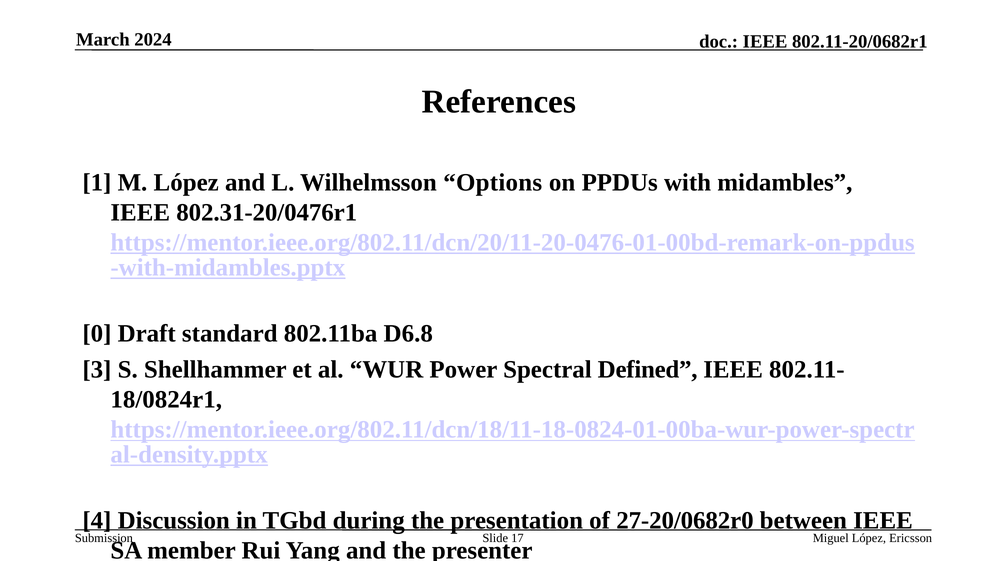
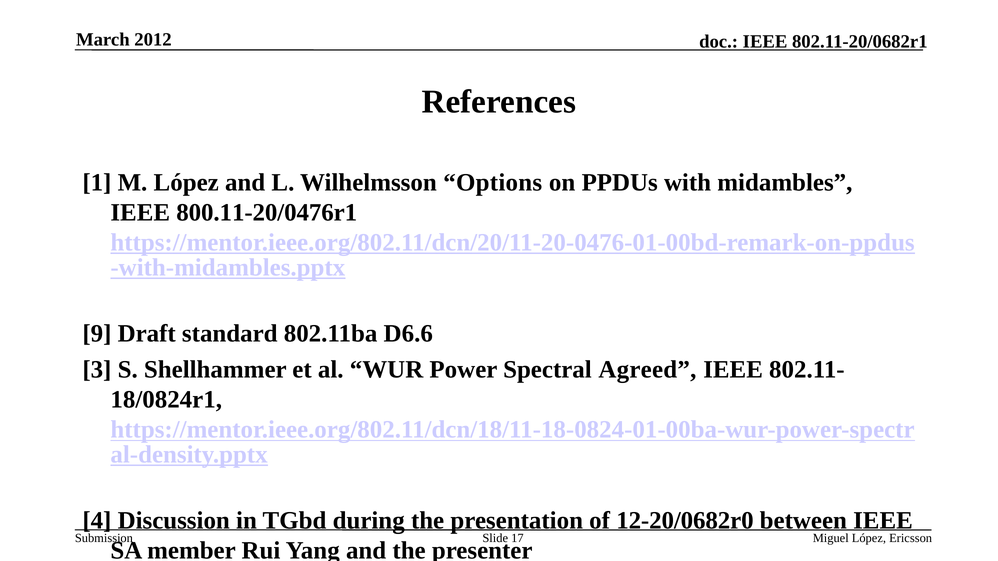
2024: 2024 -> 2012
802.31-20/0476r1: 802.31-20/0476r1 -> 800.11-20/0476r1
0: 0 -> 9
D6.8: D6.8 -> D6.6
Defined: Defined -> Agreed
27-20/0682r0: 27-20/0682r0 -> 12-20/0682r0
